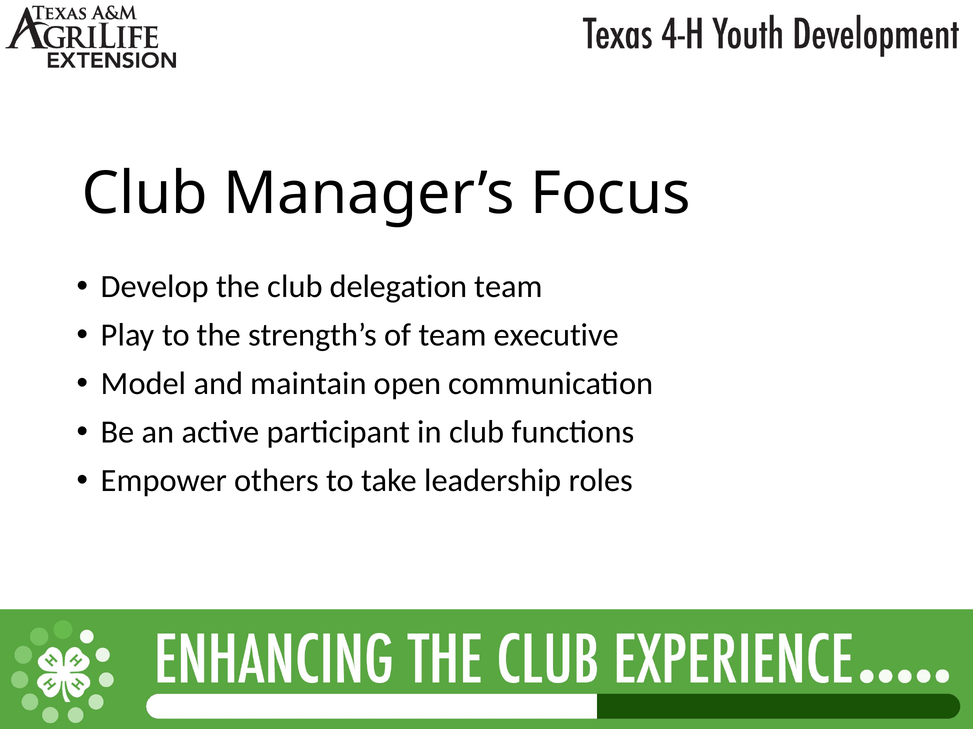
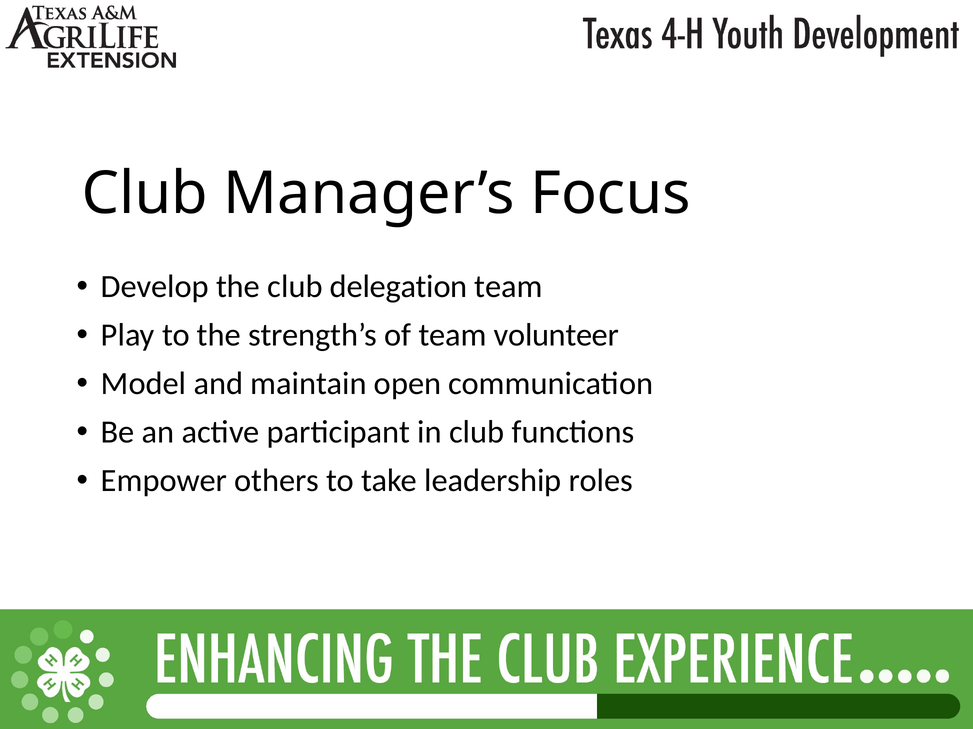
executive: executive -> volunteer
